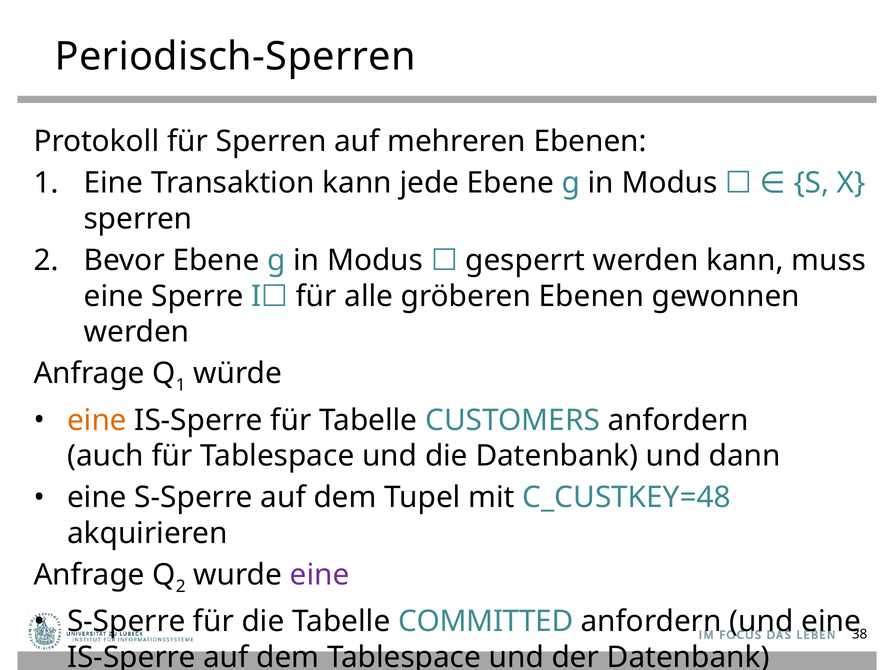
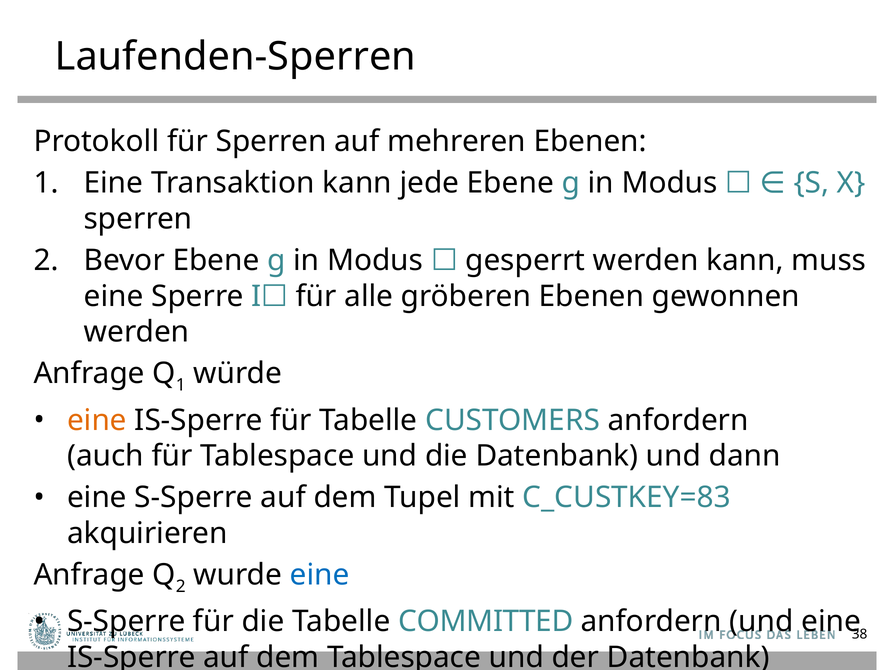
Periodisch-Sperren: Periodisch-Sperren -> Laufenden-Sperren
C_CUSTKEY=48: C_CUSTKEY=48 -> C_CUSTKEY=83
eine at (320, 575) colour: purple -> blue
